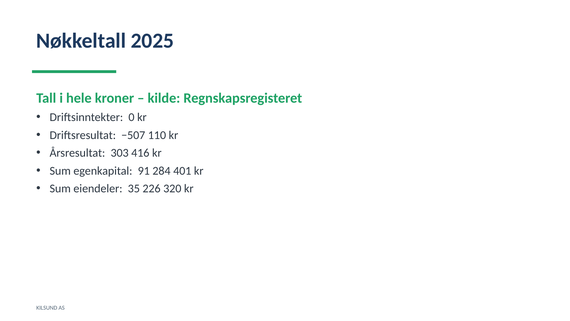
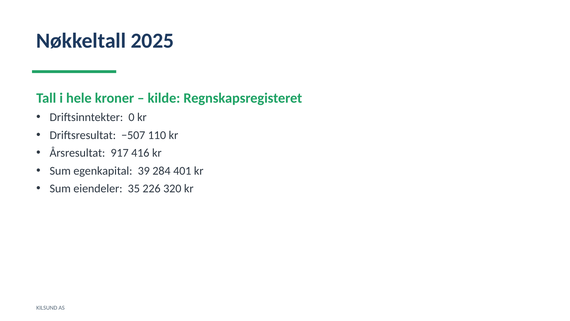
303: 303 -> 917
91: 91 -> 39
